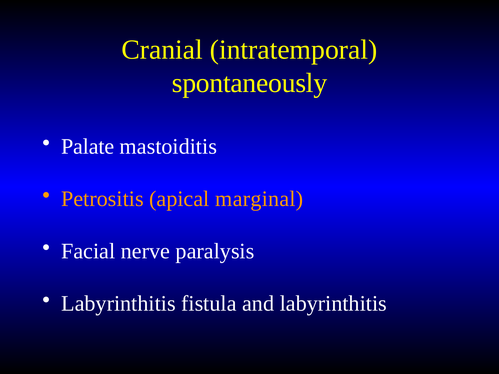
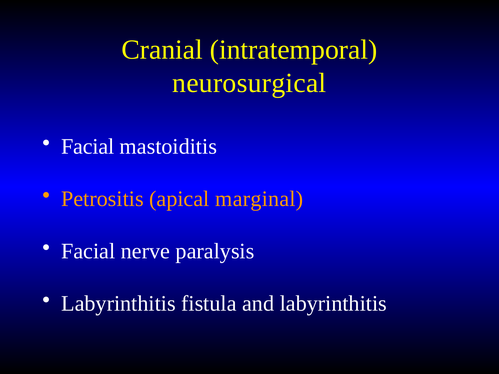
spontaneously: spontaneously -> neurosurgical
Palate at (88, 147): Palate -> Facial
